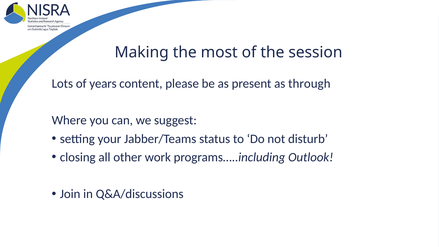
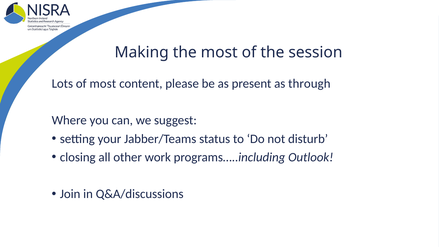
of years: years -> most
